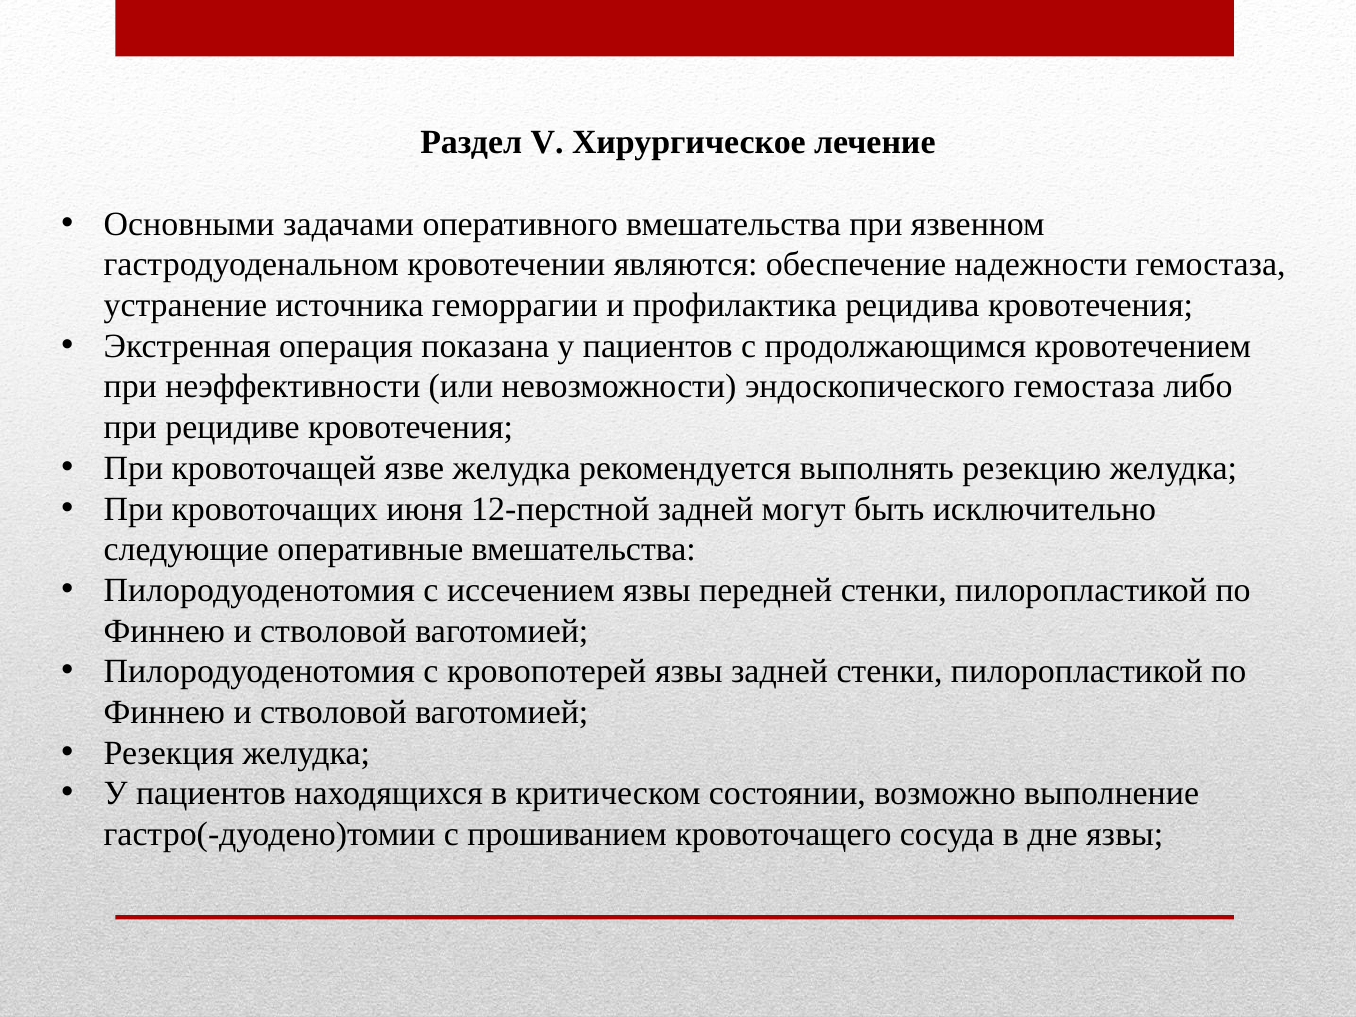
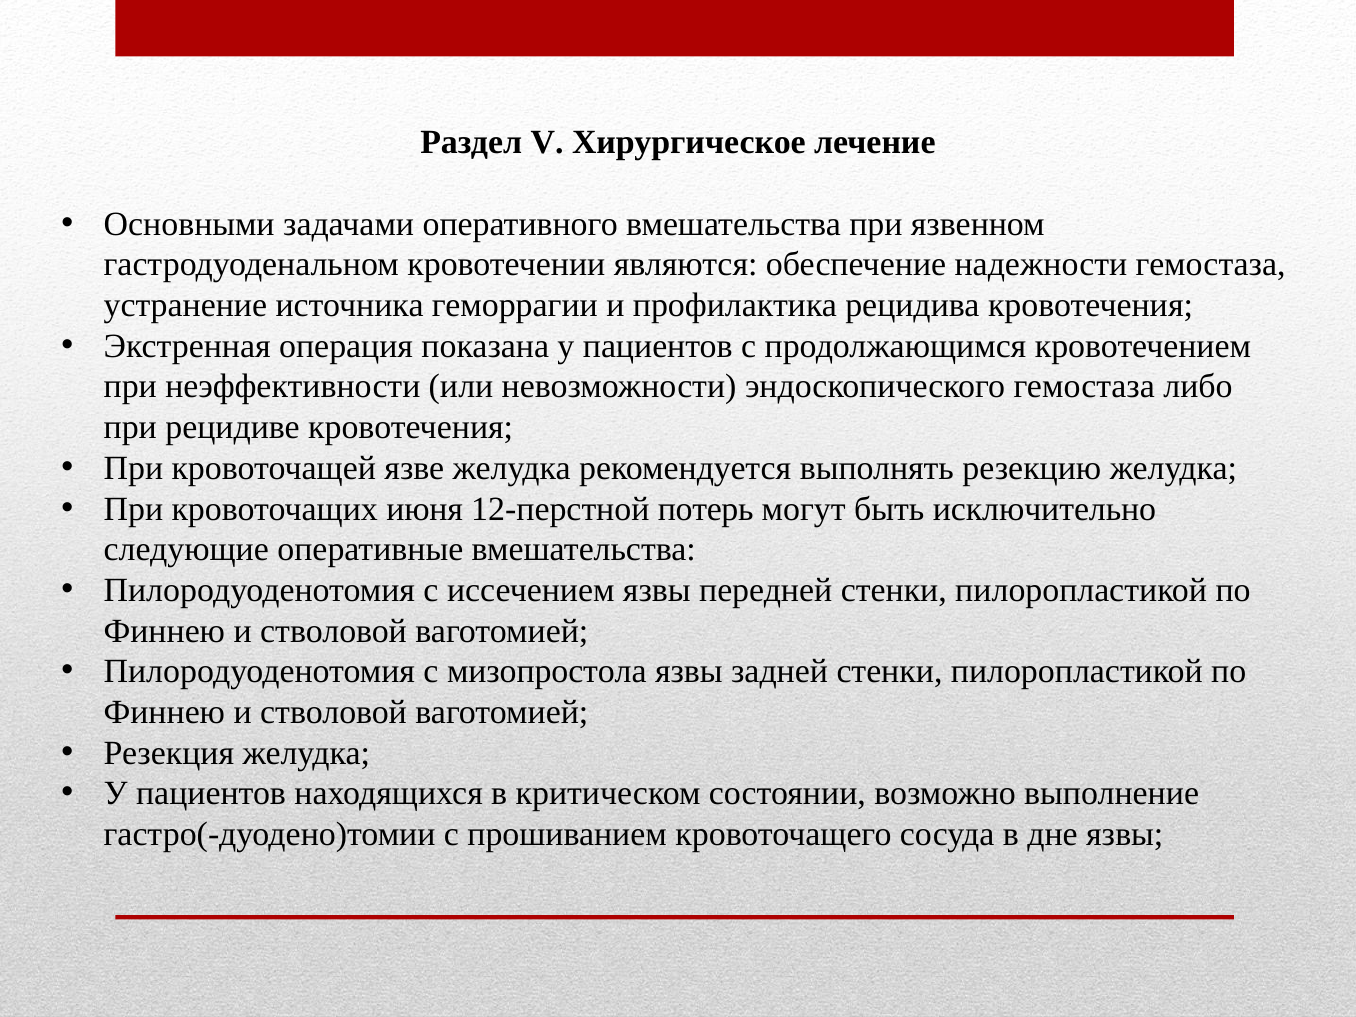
12-перстной задней: задней -> потерь
кровопотерей: кровопотерей -> мизопростола
